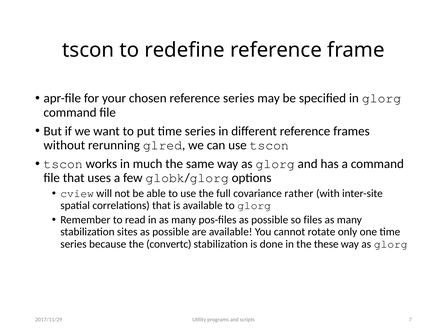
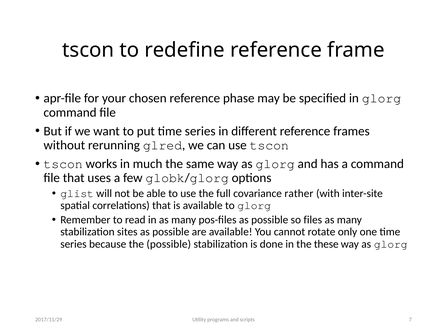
reference series: series -> phase
cview: cview -> glist
the convertc: convertc -> possible
